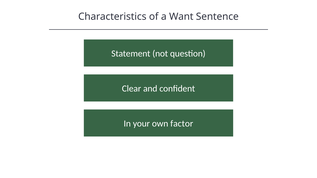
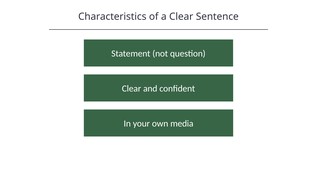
a Want: Want -> Clear
factor: factor -> media
